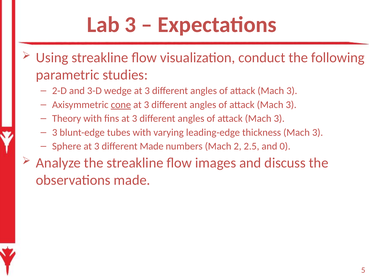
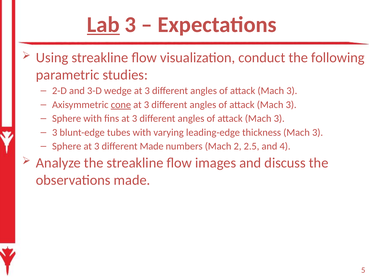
Lab underline: none -> present
Theory at (67, 118): Theory -> Sphere
0: 0 -> 4
